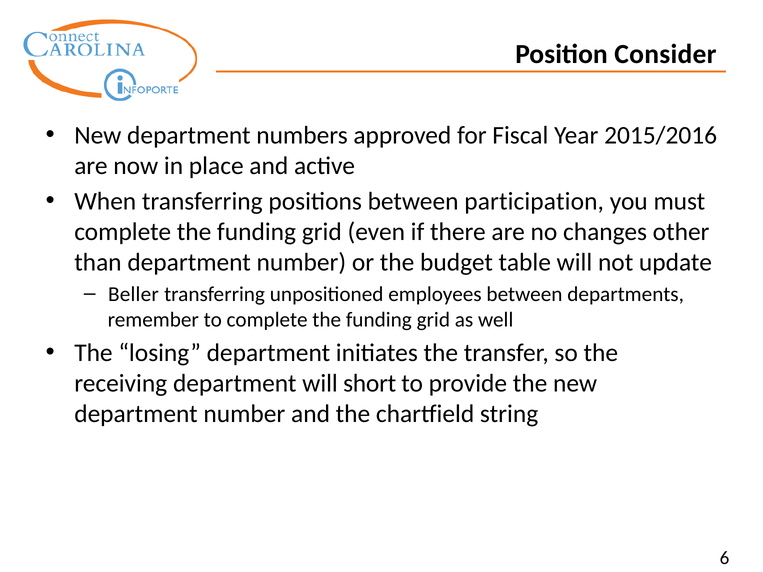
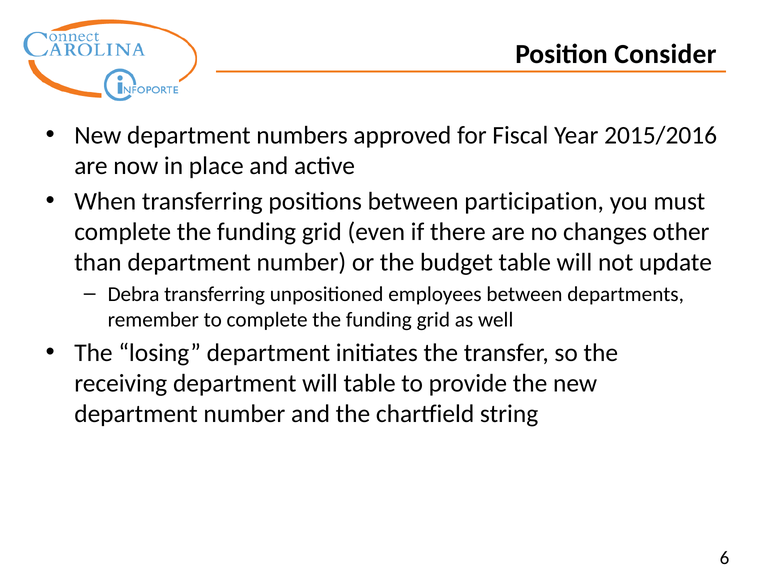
Beller: Beller -> Debra
will short: short -> table
